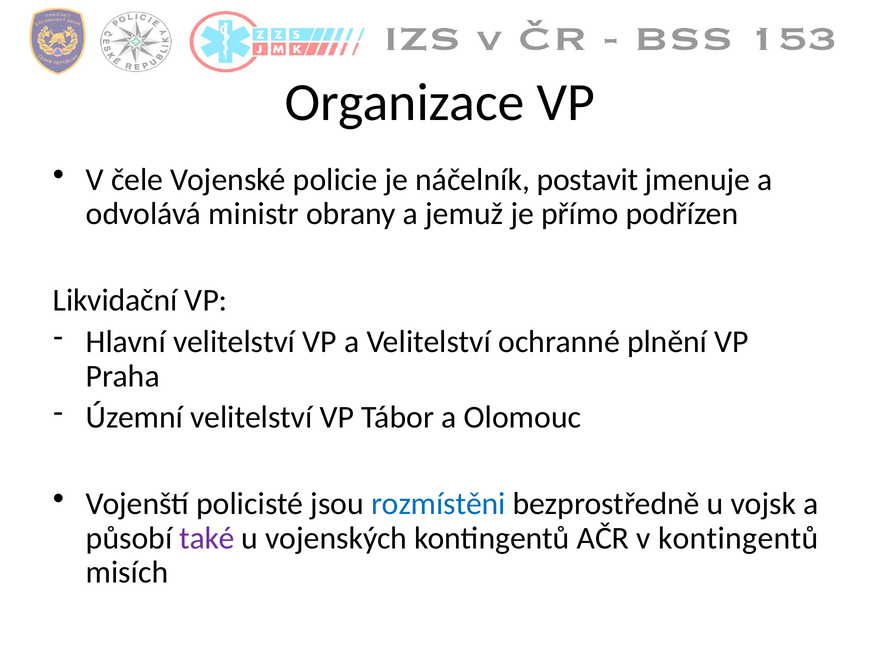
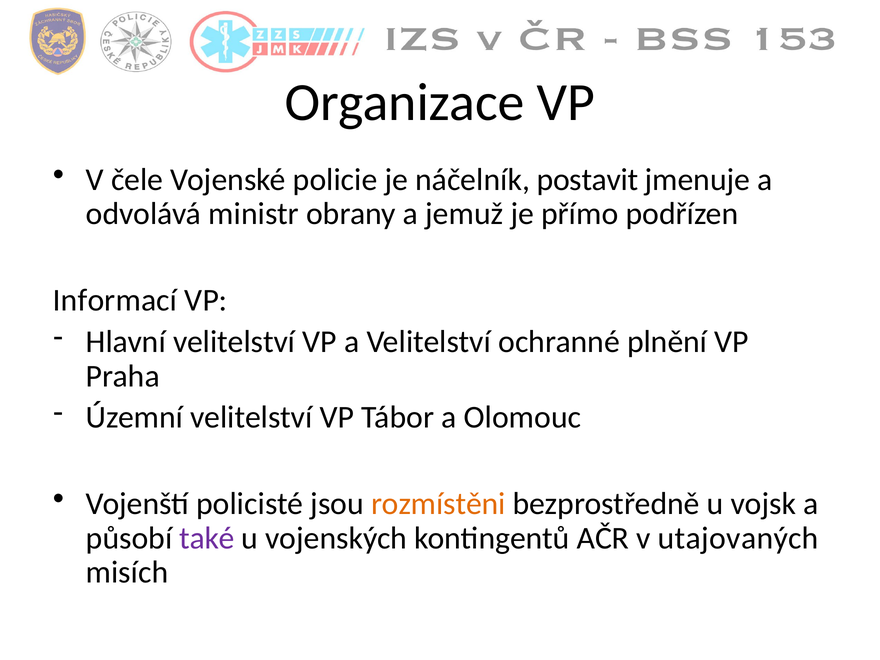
Likvidační: Likvidační -> Informací
rozmístěni colour: blue -> orange
v kontingentů: kontingentů -> utajovaných
